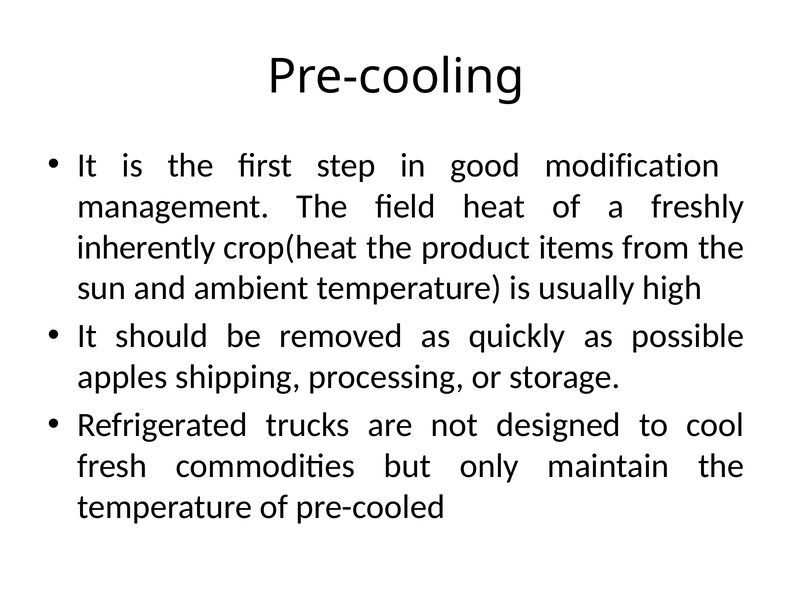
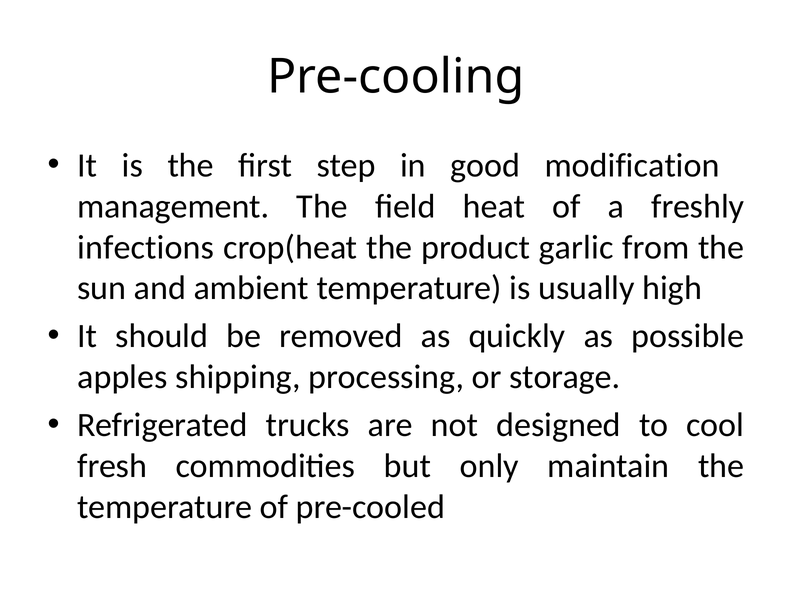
inherently: inherently -> infections
items: items -> garlic
